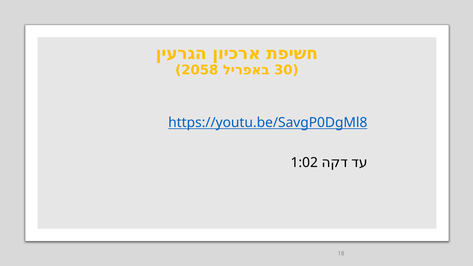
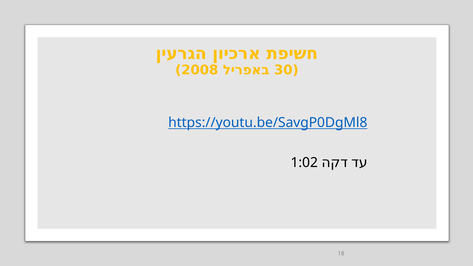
2058: 2058 -> 2008
